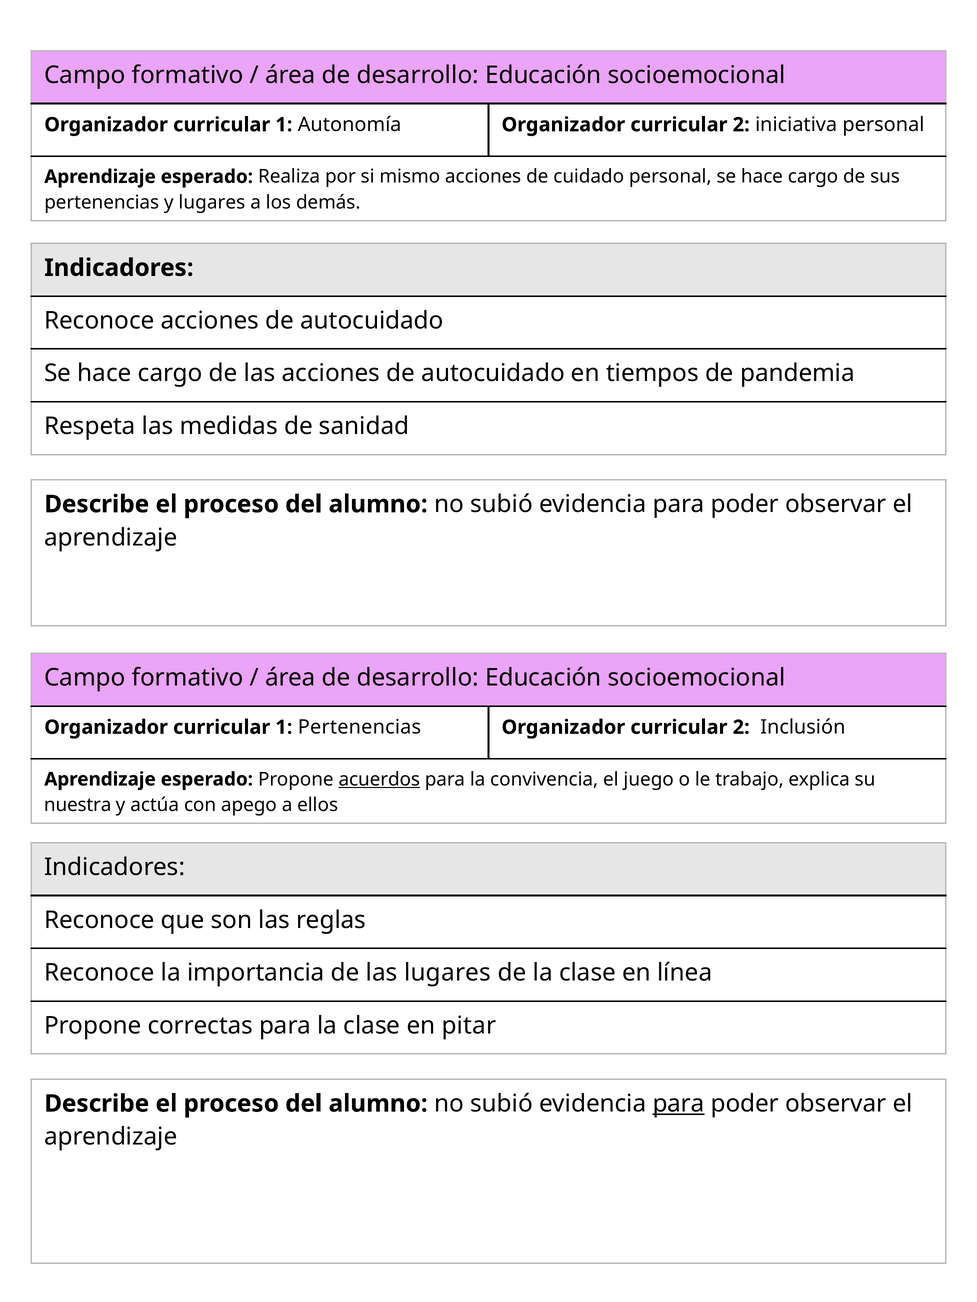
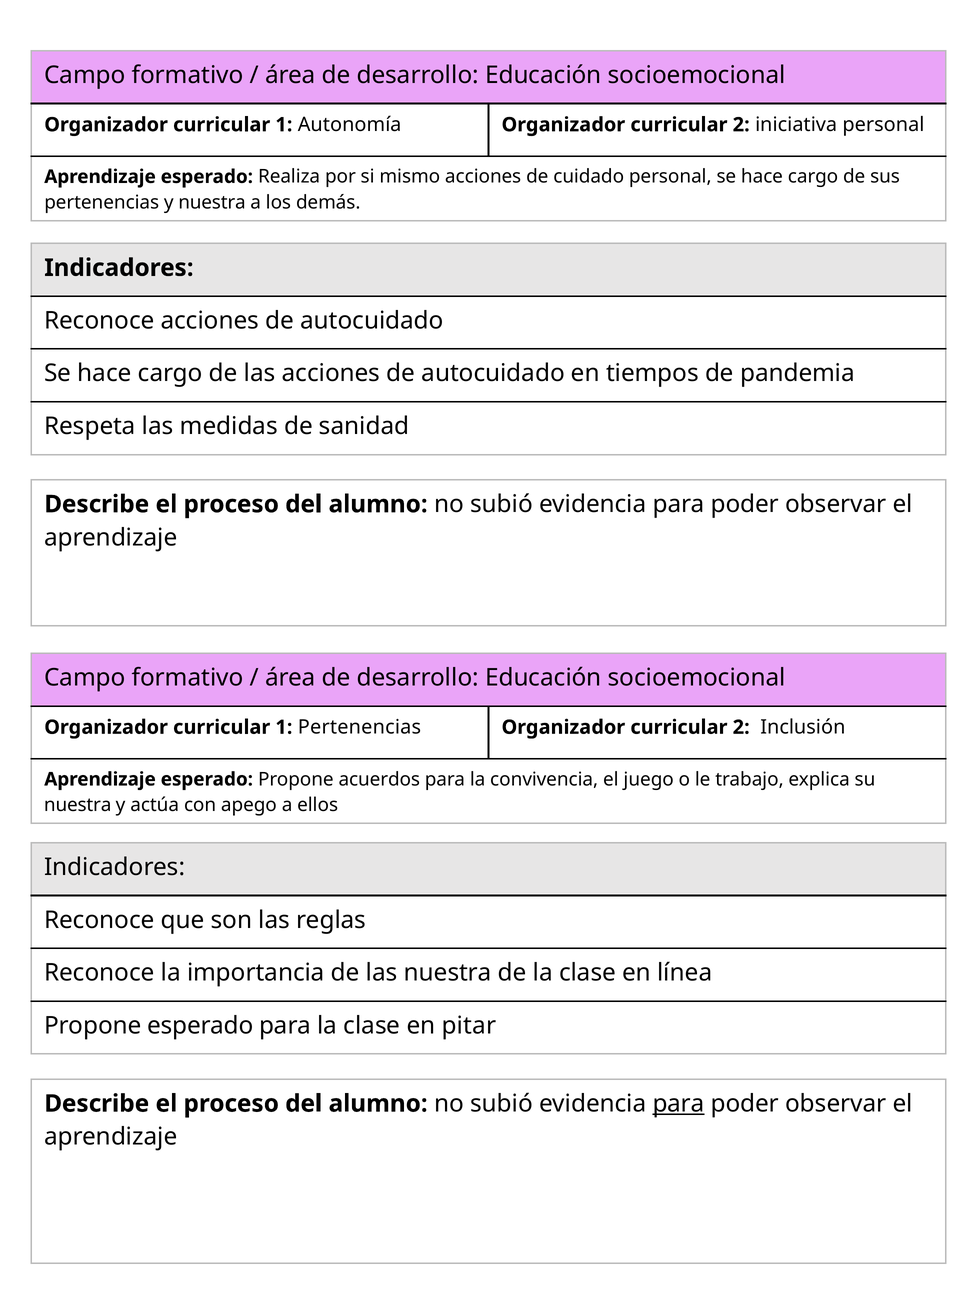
y lugares: lugares -> nuestra
acuerdos underline: present -> none
las lugares: lugares -> nuestra
Propone correctas: correctas -> esperado
